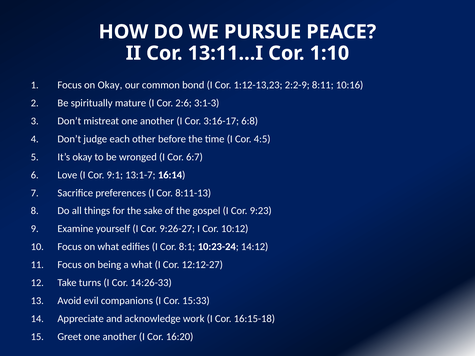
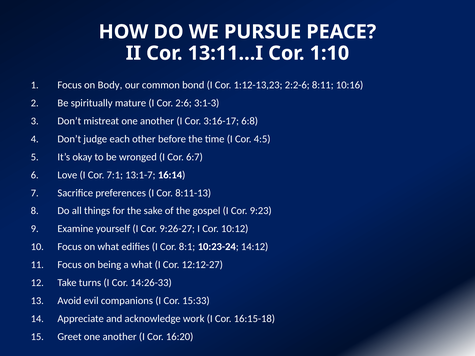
on Okay: Okay -> Body
2:2-9: 2:2-9 -> 2:2-6
9:1: 9:1 -> 7:1
